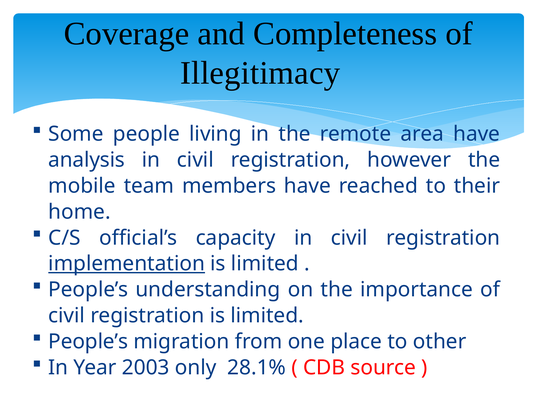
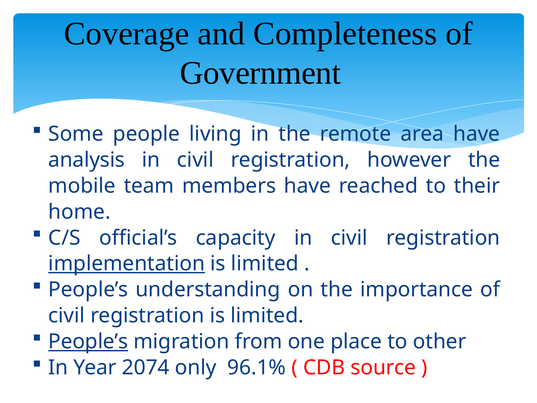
Illegitimacy: Illegitimacy -> Government
People’s at (88, 341) underline: none -> present
2003: 2003 -> 2074
28.1%: 28.1% -> 96.1%
